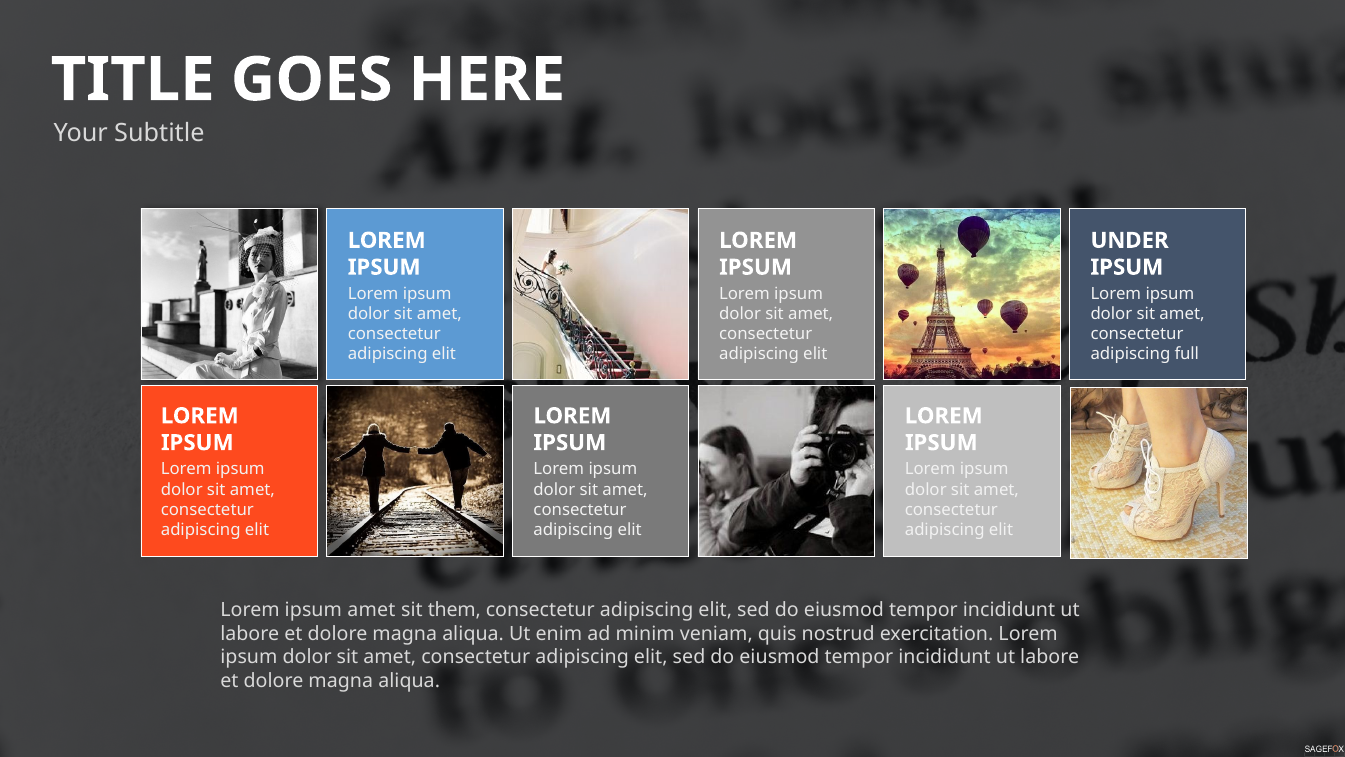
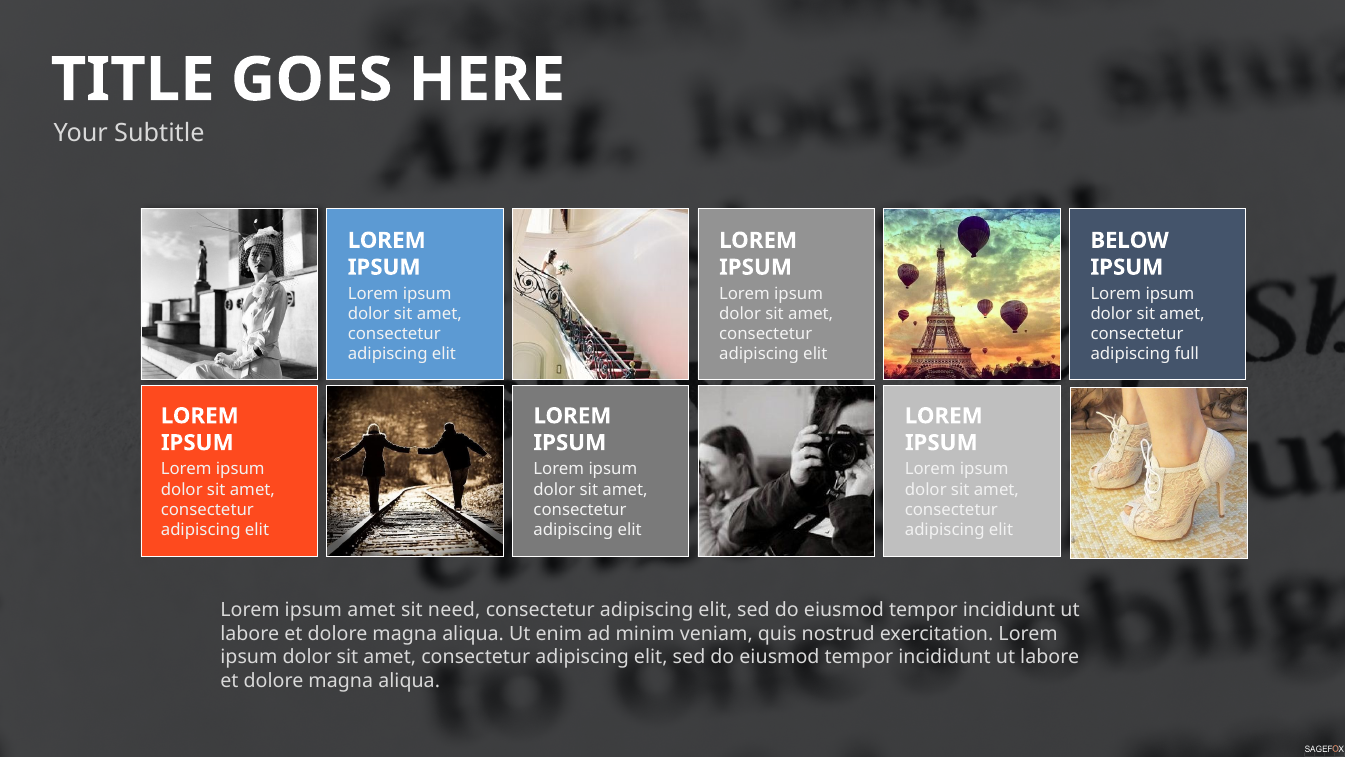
UNDER: UNDER -> BELOW
them: them -> need
